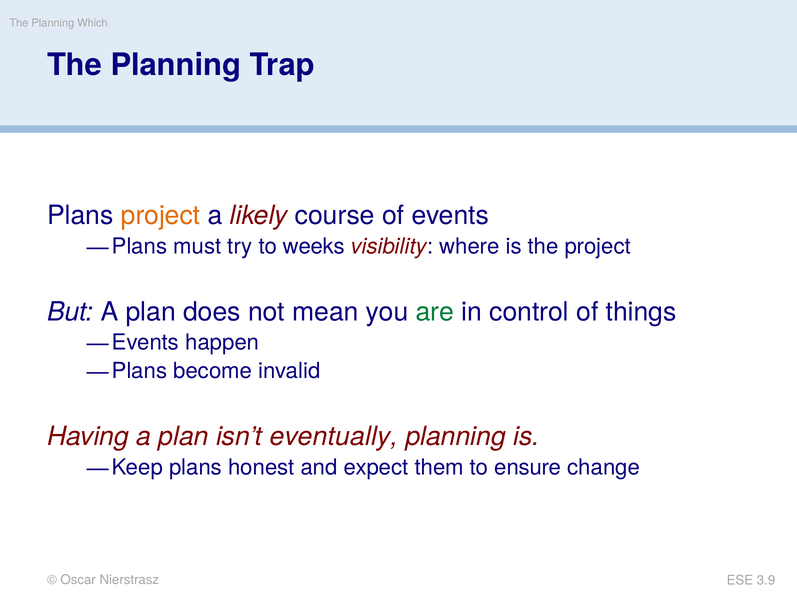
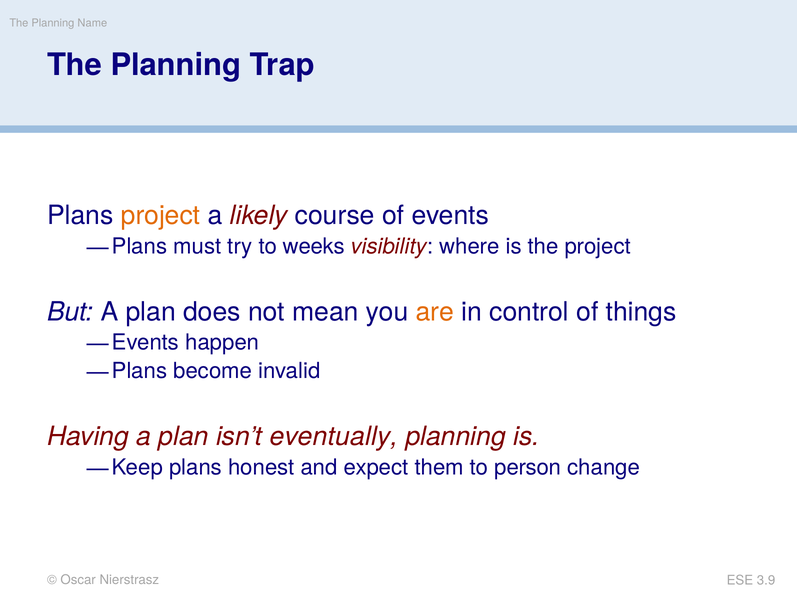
Which: Which -> Name
are colour: green -> orange
ensure: ensure -> person
